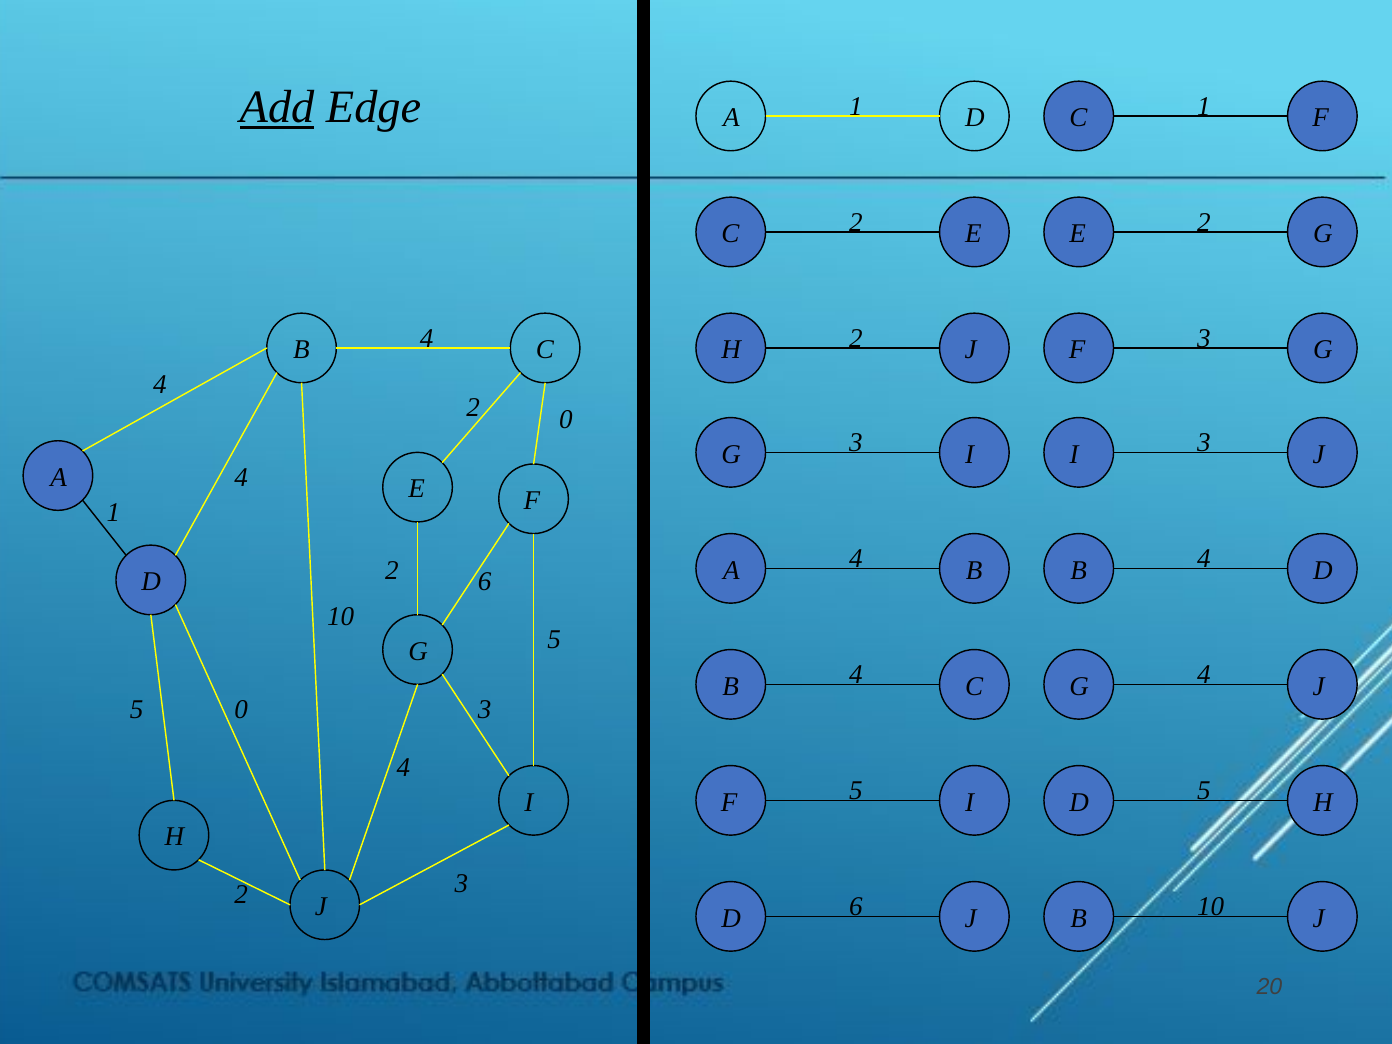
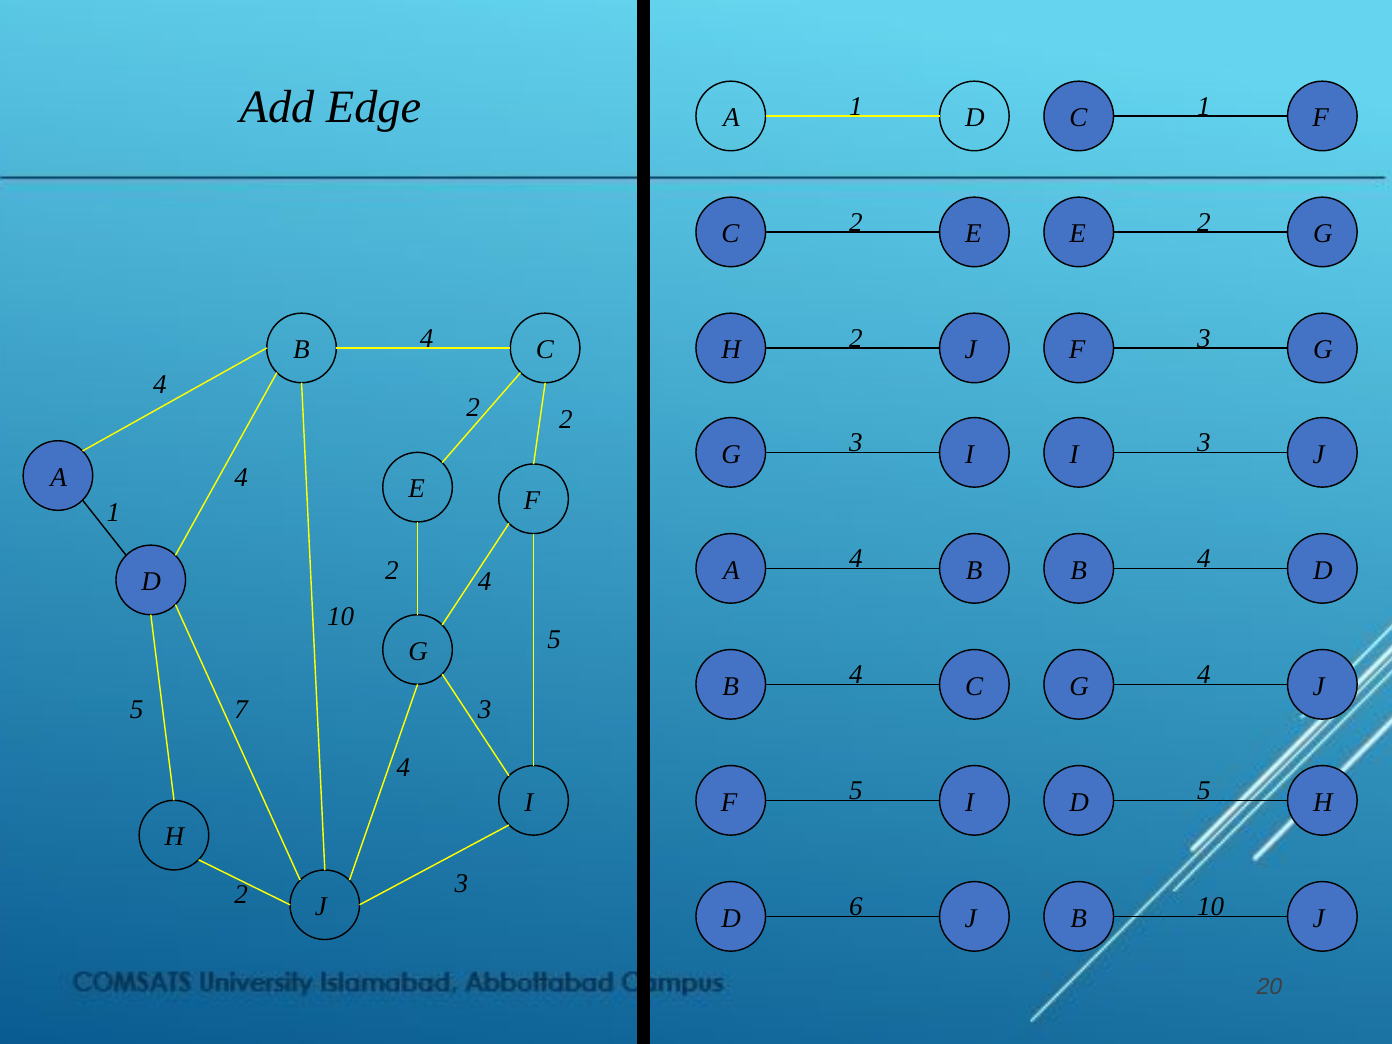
Add underline: present -> none
2 0: 0 -> 2
2 6: 6 -> 4
5 0: 0 -> 7
